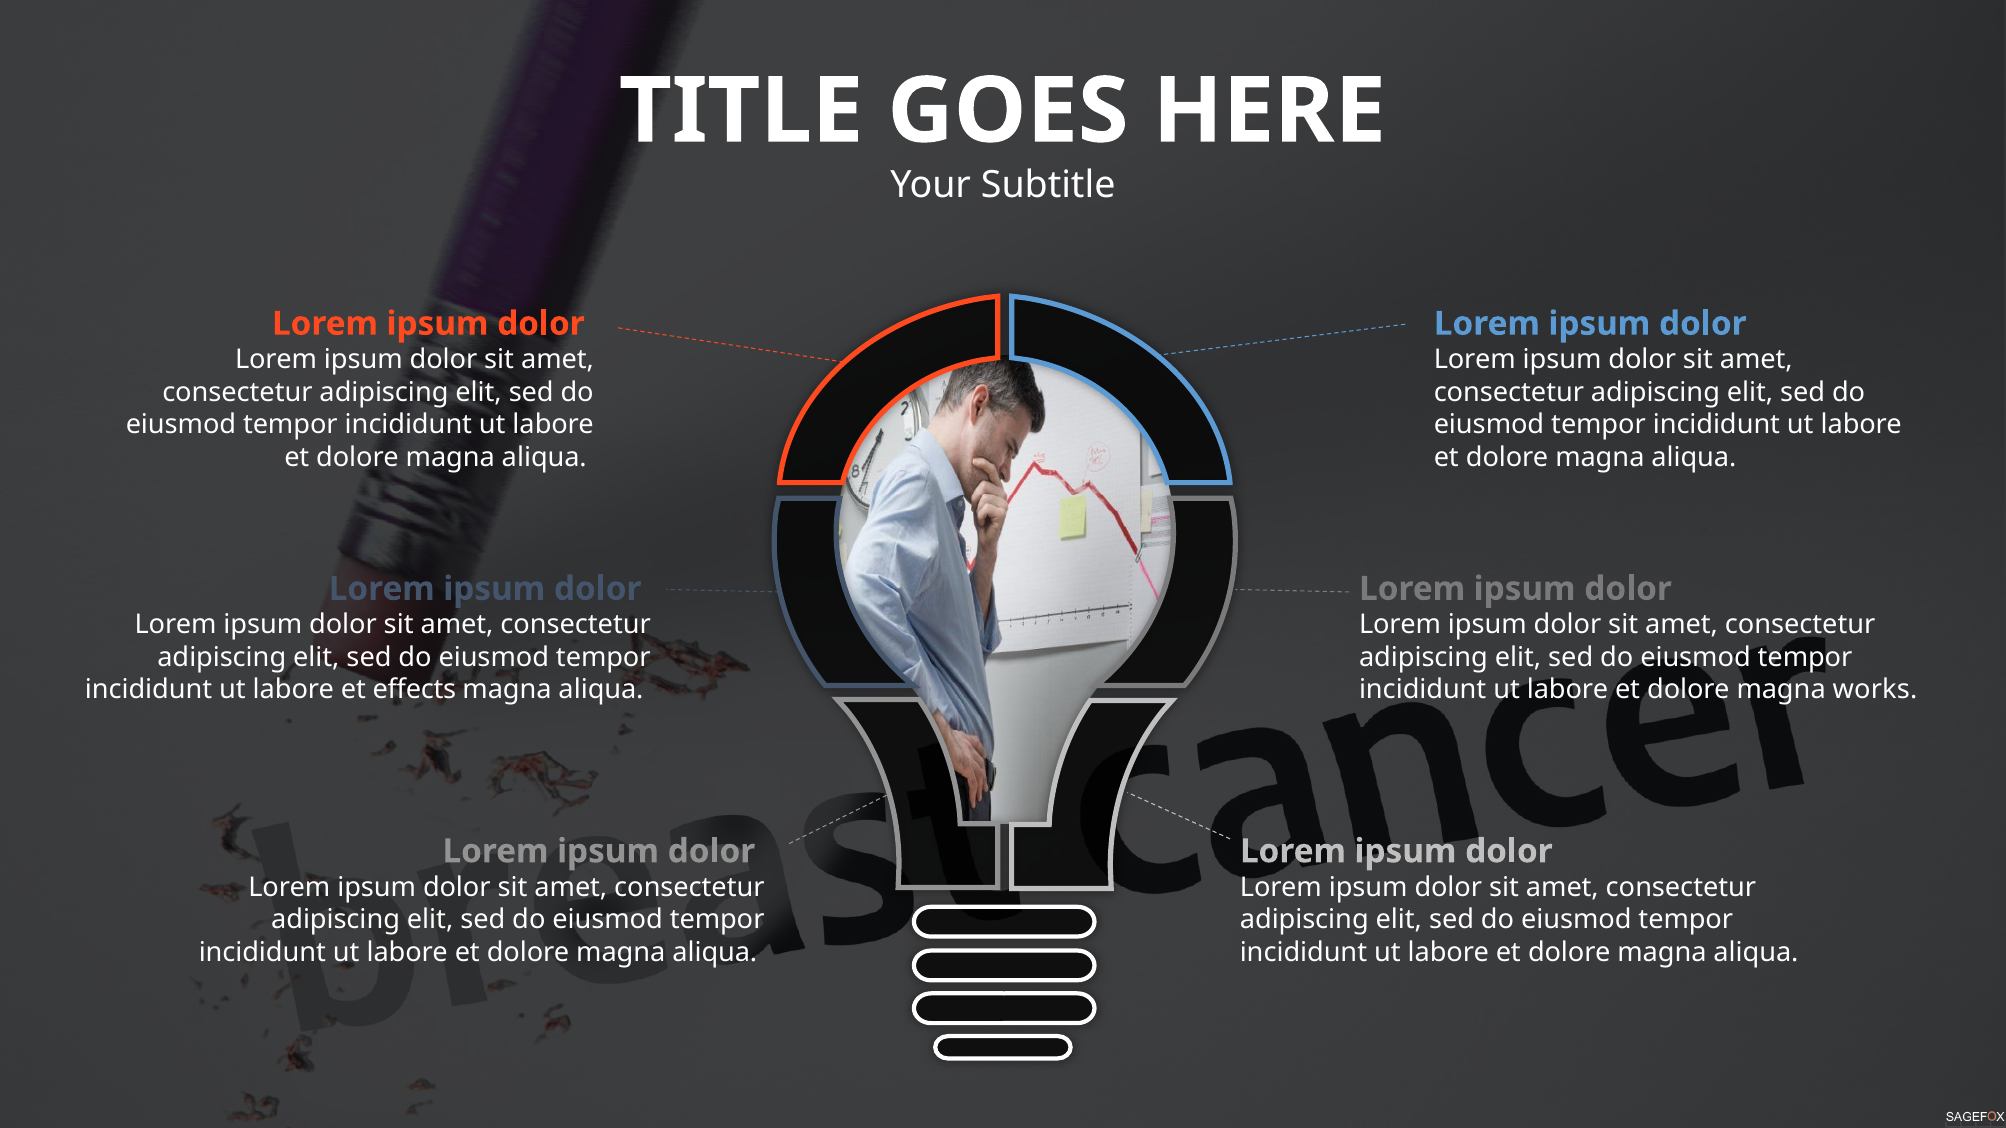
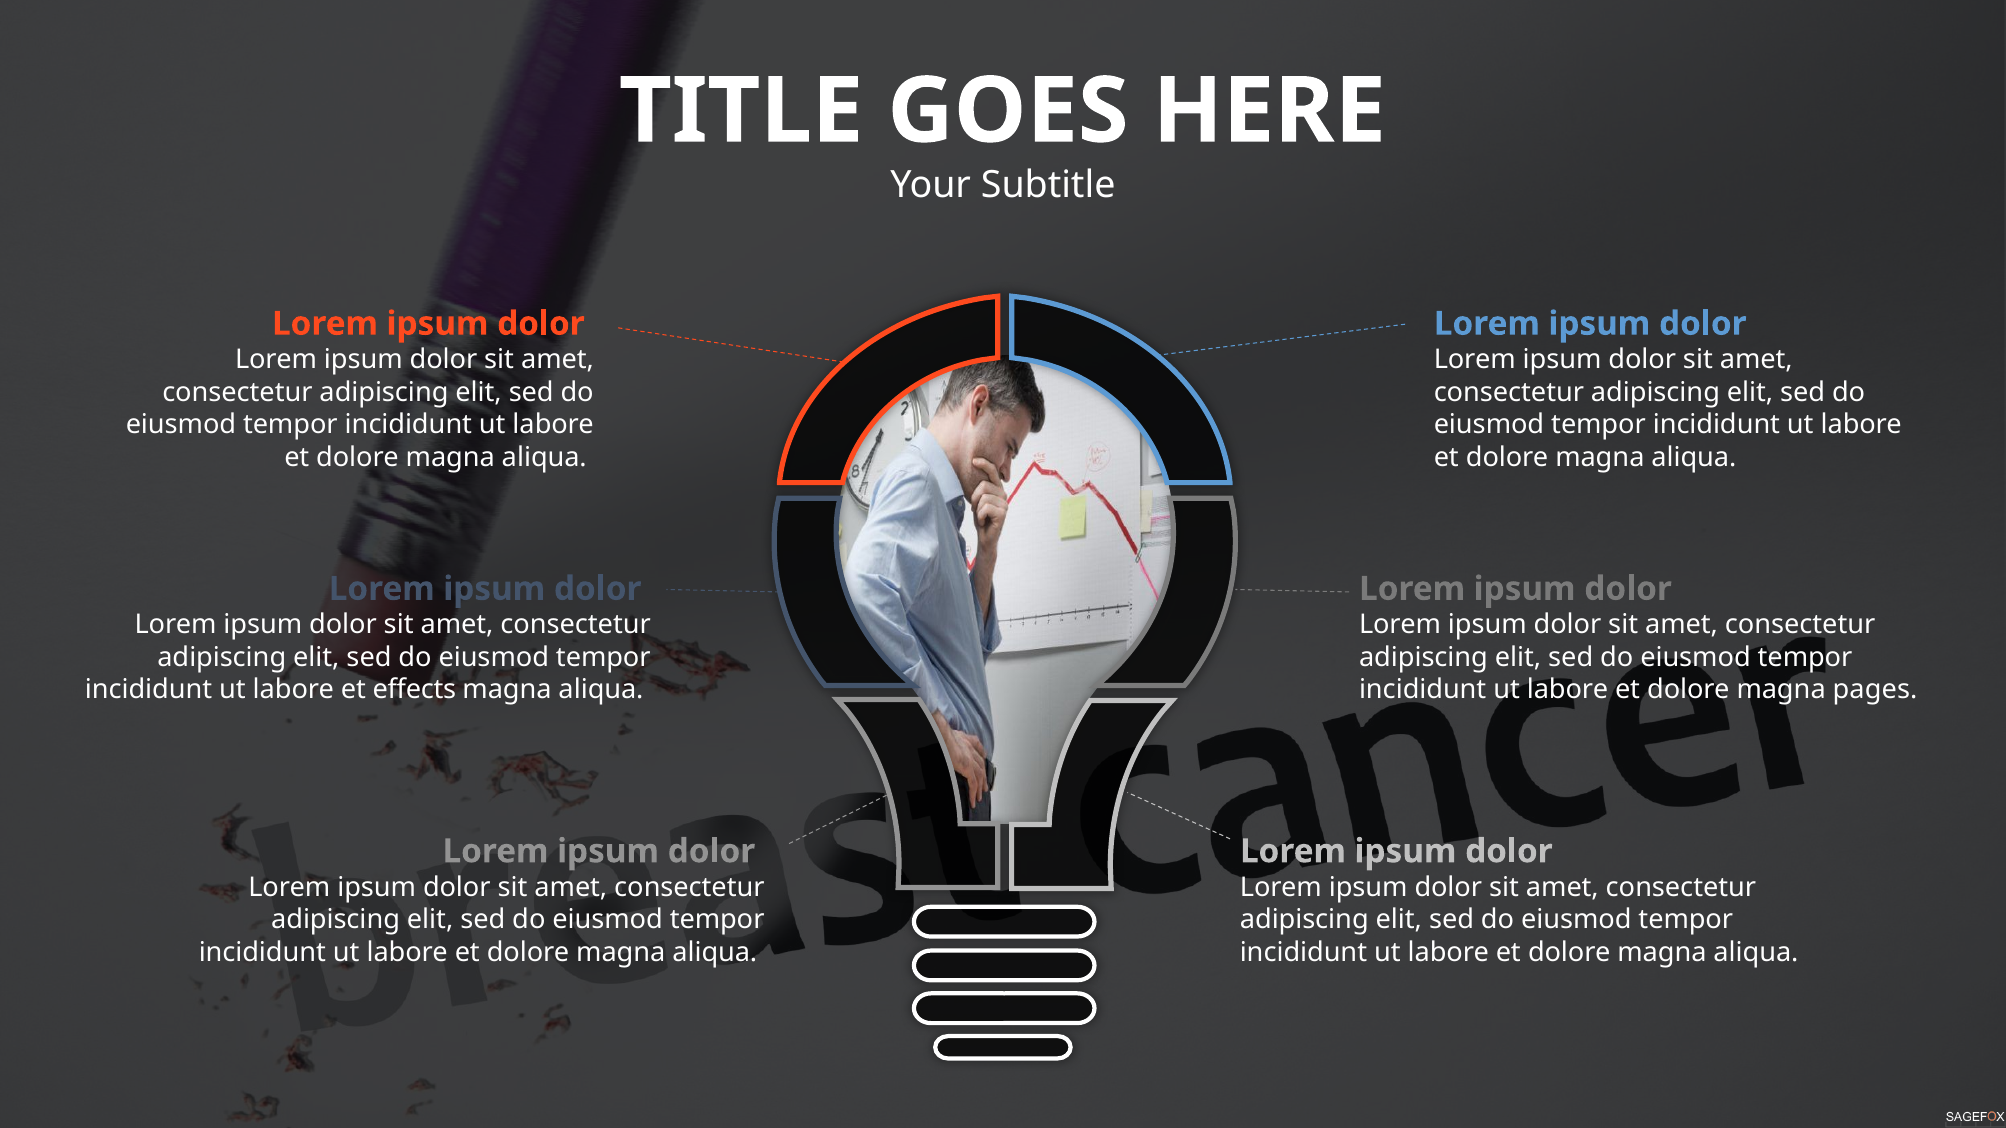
works: works -> pages
